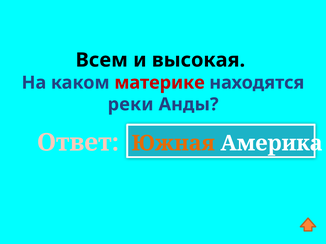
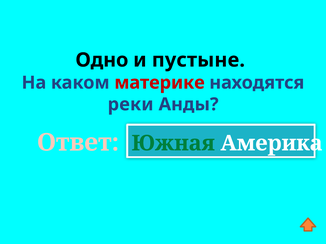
Всем: Всем -> Одно
высокая: высокая -> пустыне
Южная colour: orange -> green
